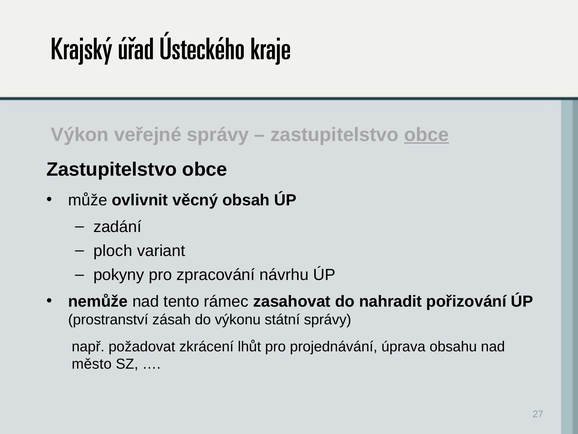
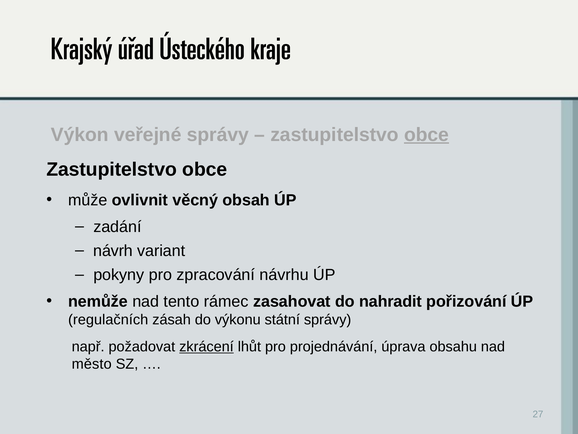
ploch: ploch -> návrh
prostranství: prostranství -> regulačních
zkrácení underline: none -> present
